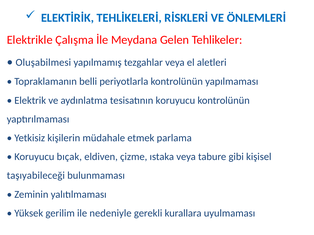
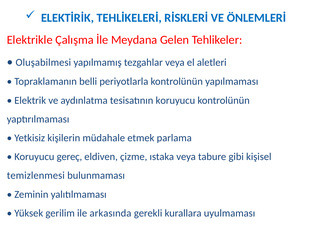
bıçak: bıçak -> gereç
taşıyabileceği: taşıyabileceği -> temizlenmesi
nedeniyle: nedeniyle -> arkasında
